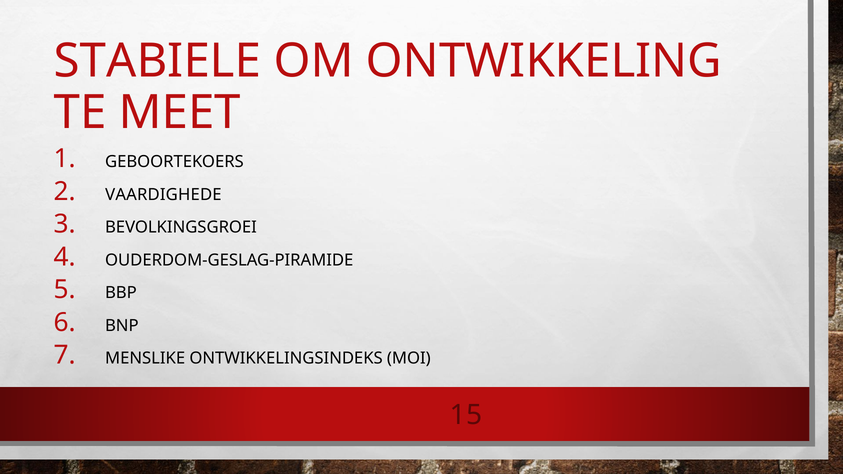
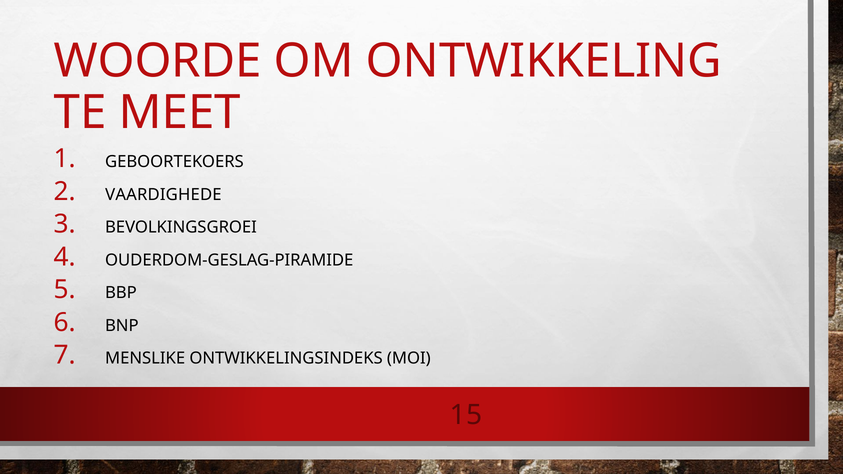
STABIELE: STABIELE -> WOORDE
